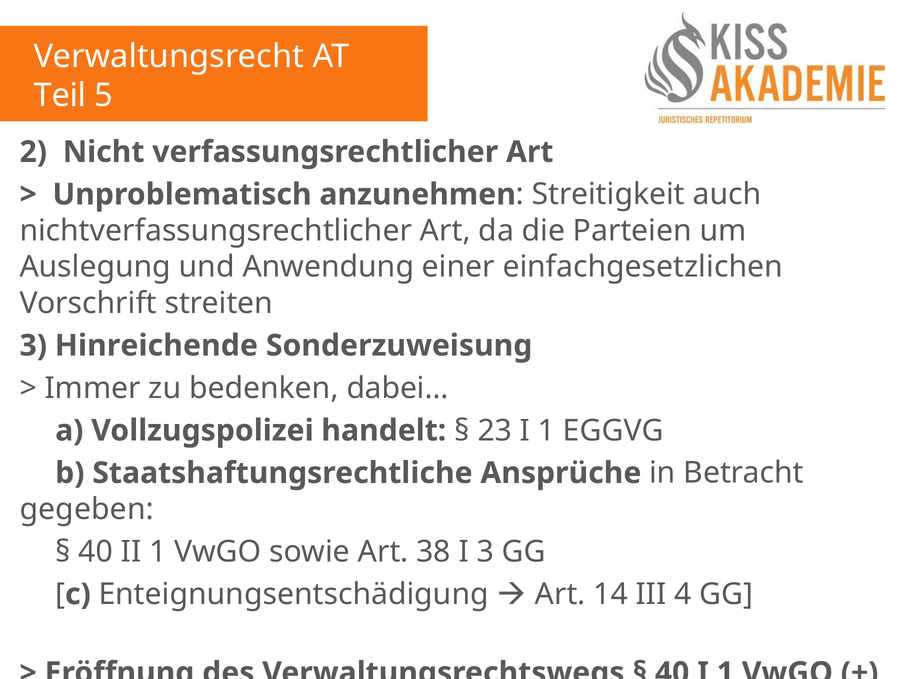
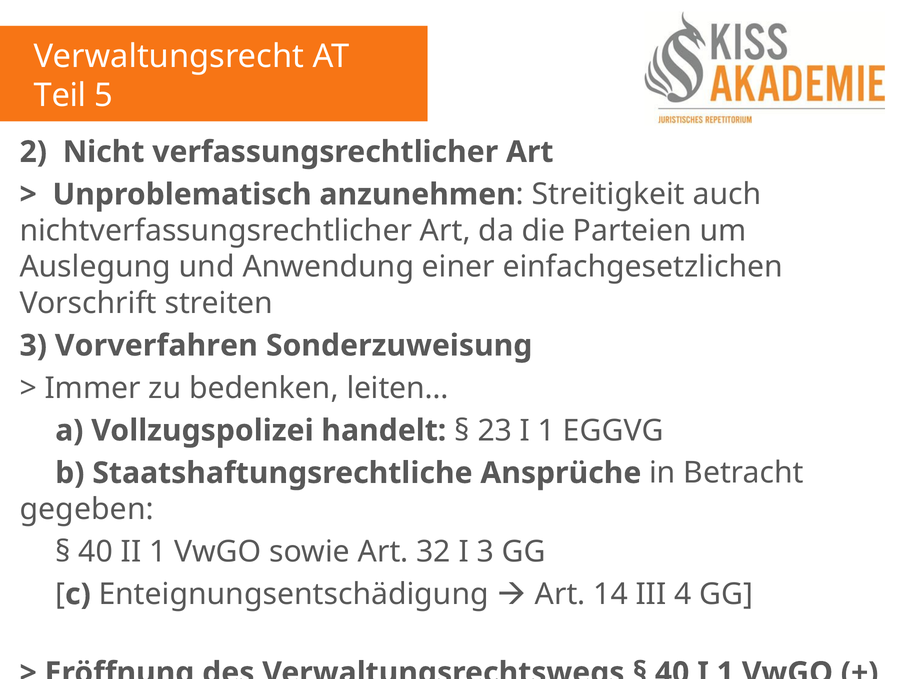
Hinreichende: Hinreichende -> Vorverfahren
dabei…: dabei… -> leiten…
38: 38 -> 32
